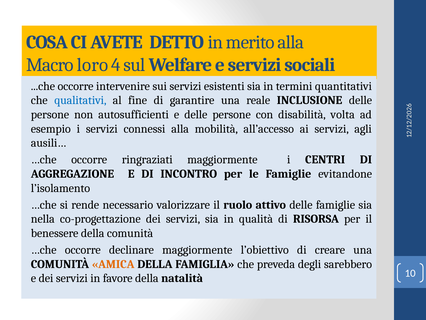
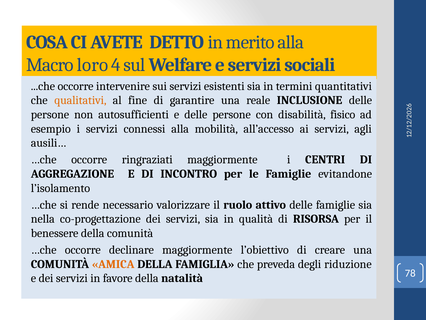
qualitativi colour: blue -> orange
volta: volta -> fisico
sarebbero: sarebbero -> riduzione
10: 10 -> 78
